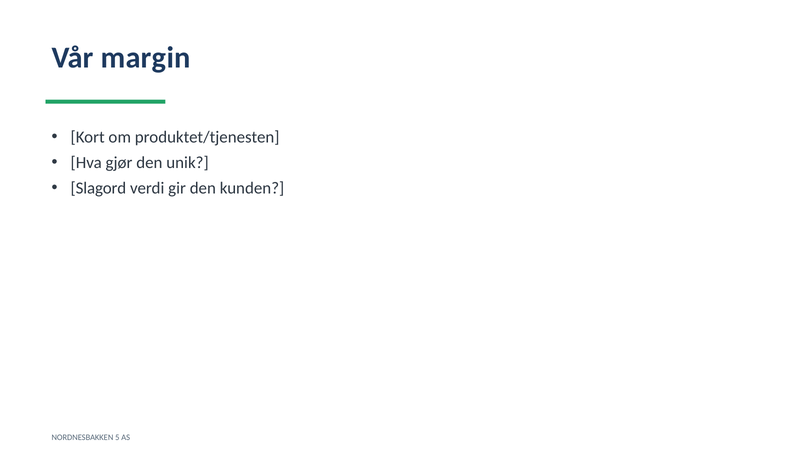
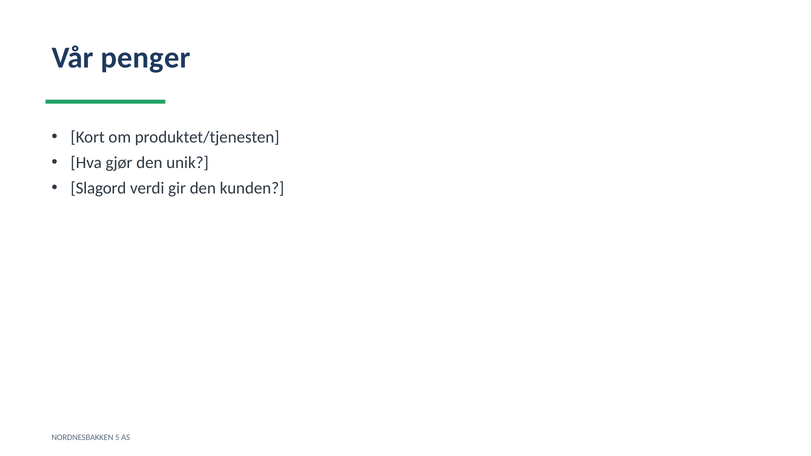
margin: margin -> penger
